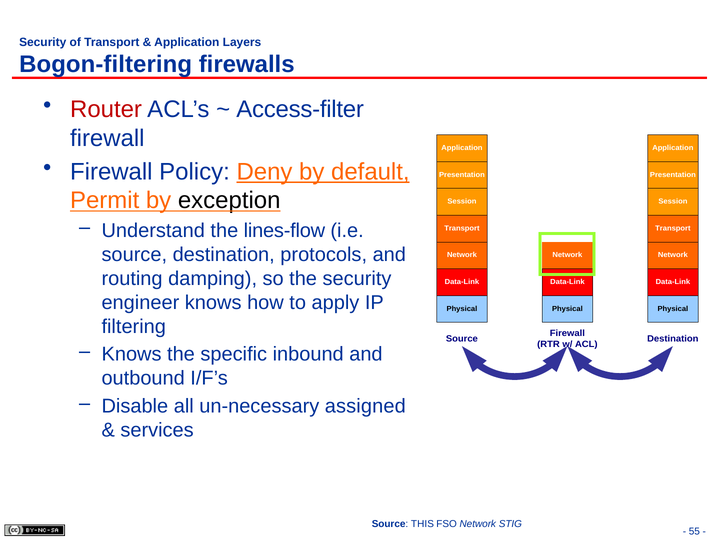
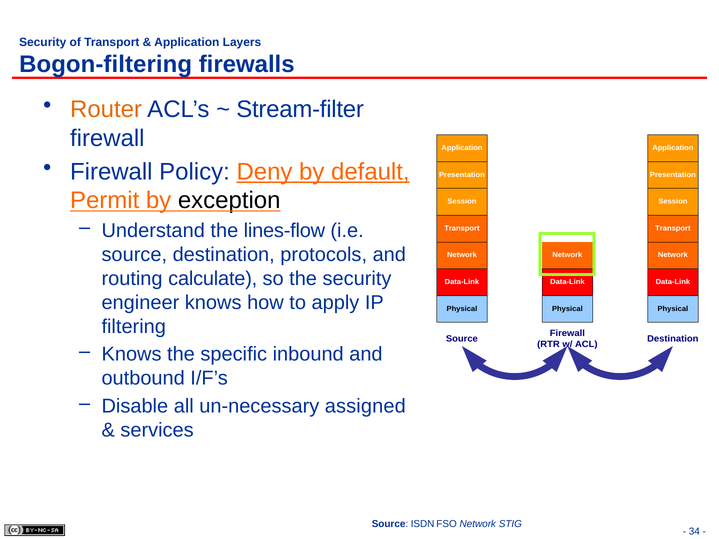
Router colour: red -> orange
Access-filter: Access-filter -> Stream-filter
damping: damping -> calculate
THIS: THIS -> ISDN
55: 55 -> 34
